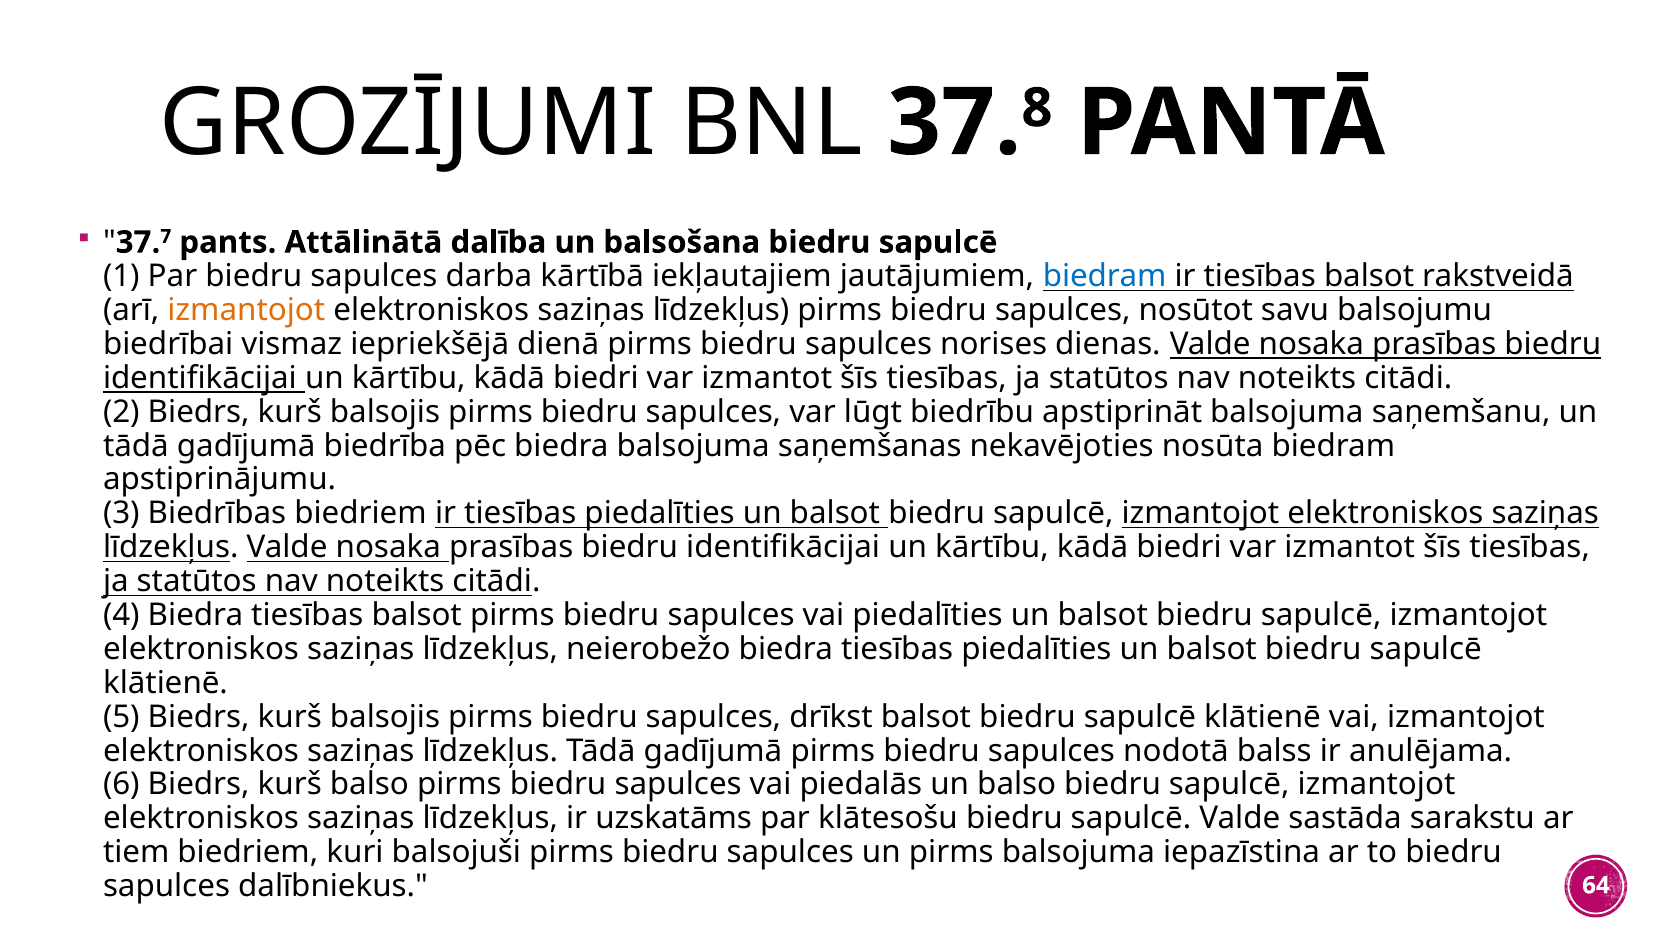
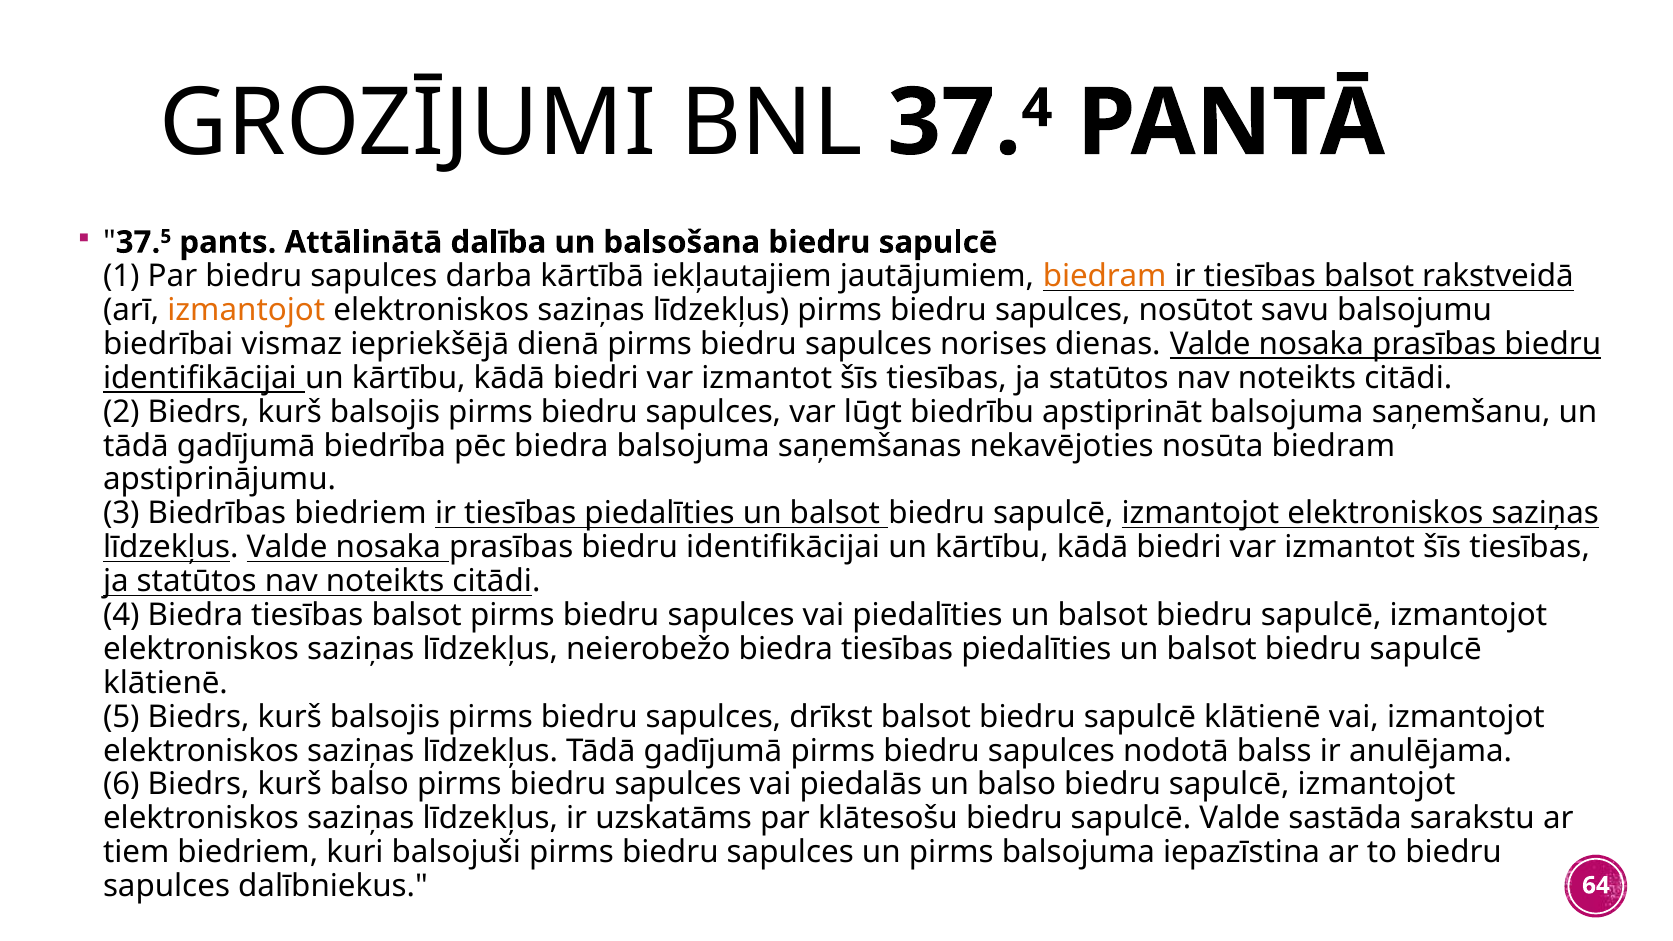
8 at (1037, 108): 8 -> 4
7 at (166, 237): 7 -> 5
biedram at (1105, 276) colour: blue -> orange
